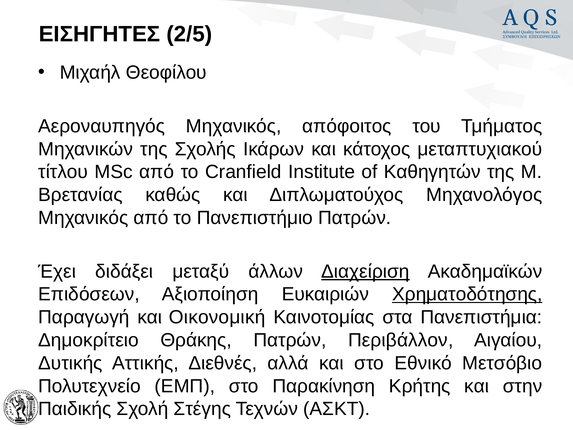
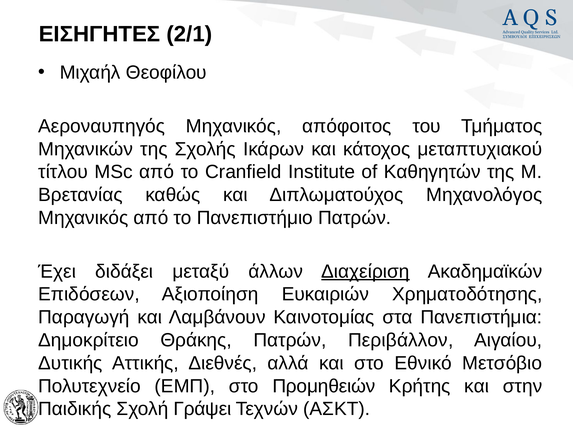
2/5: 2/5 -> 2/1
Χρηματοδότησης underline: present -> none
Οικονομική: Οικονομική -> Λαμβάνουν
Παρακίνηση: Παρακίνηση -> Προμηθειών
Στέγης: Στέγης -> Γράψει
